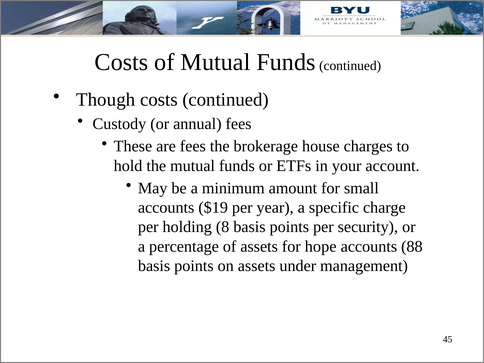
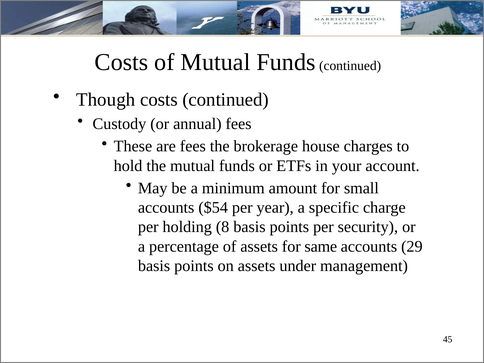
$19: $19 -> $54
hope: hope -> same
88: 88 -> 29
